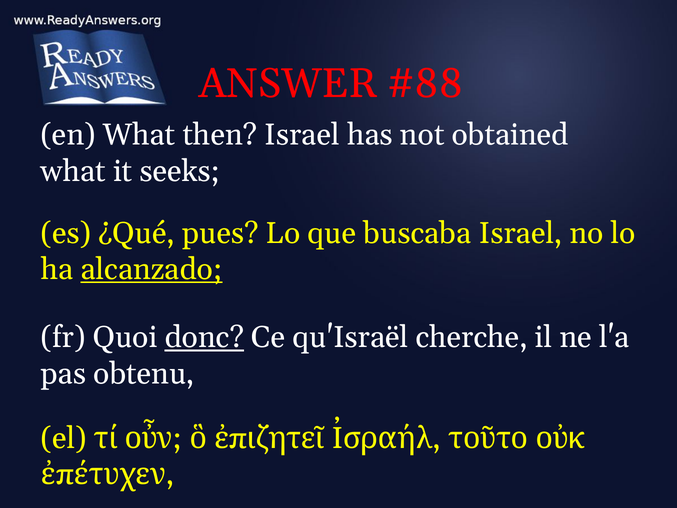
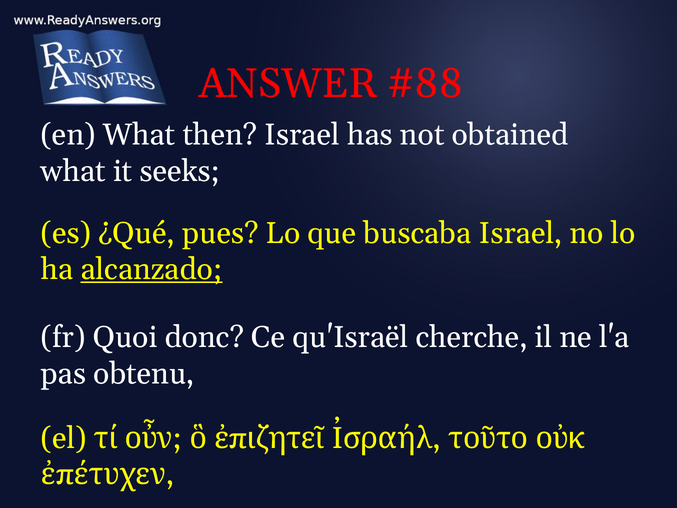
donc underline: present -> none
